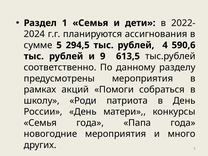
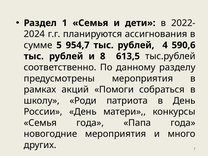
294,5: 294,5 -> 954,7
9: 9 -> 8
